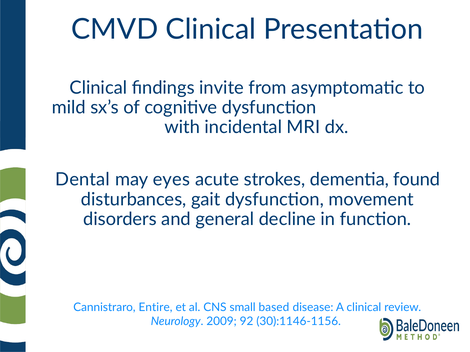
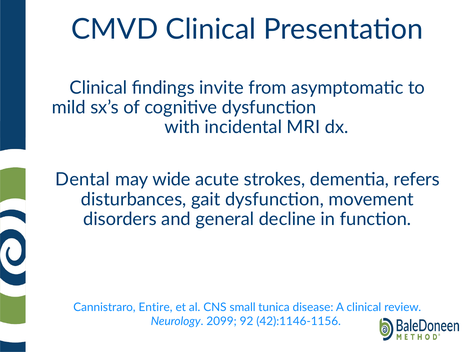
eyes: eyes -> wide
found: found -> refers
based: based -> tunica
2009: 2009 -> 2099
30):1146-1156: 30):1146-1156 -> 42):1146-1156
